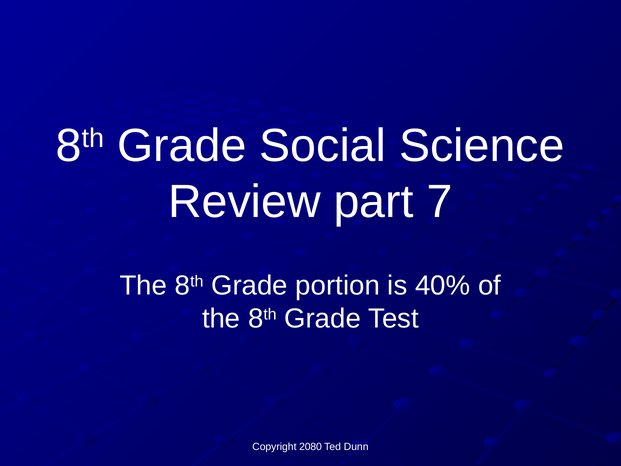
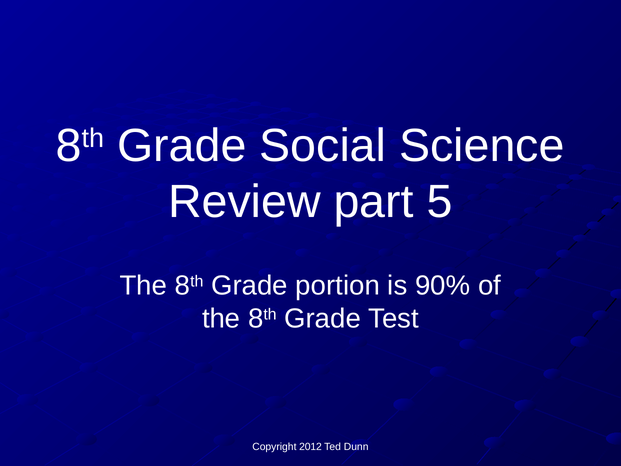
7: 7 -> 5
40%: 40% -> 90%
2080: 2080 -> 2012
